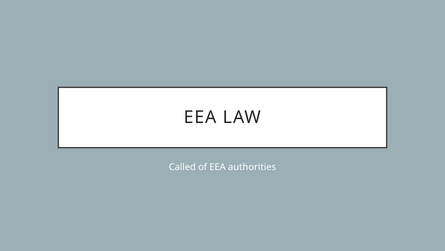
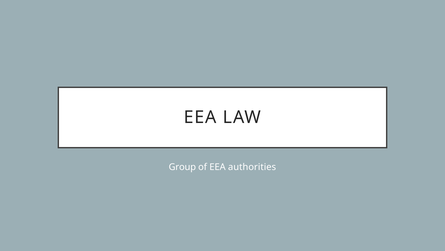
Called: Called -> Group
